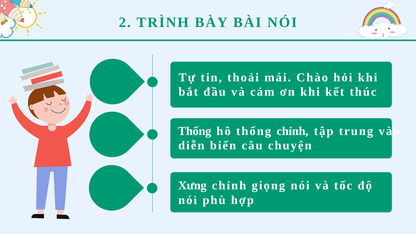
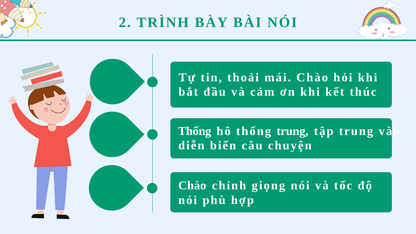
thống chỉnh: chỉnh -> trung
Xưng at (192, 186): Xưng -> Chào
